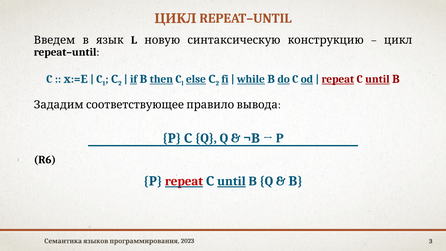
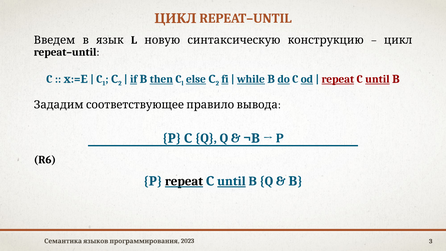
repeat at (184, 181) colour: red -> black
